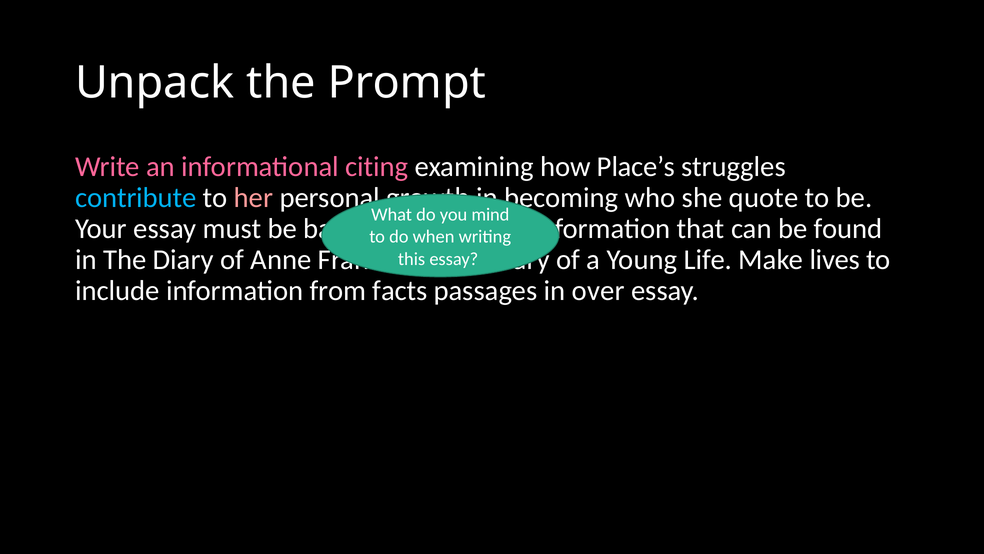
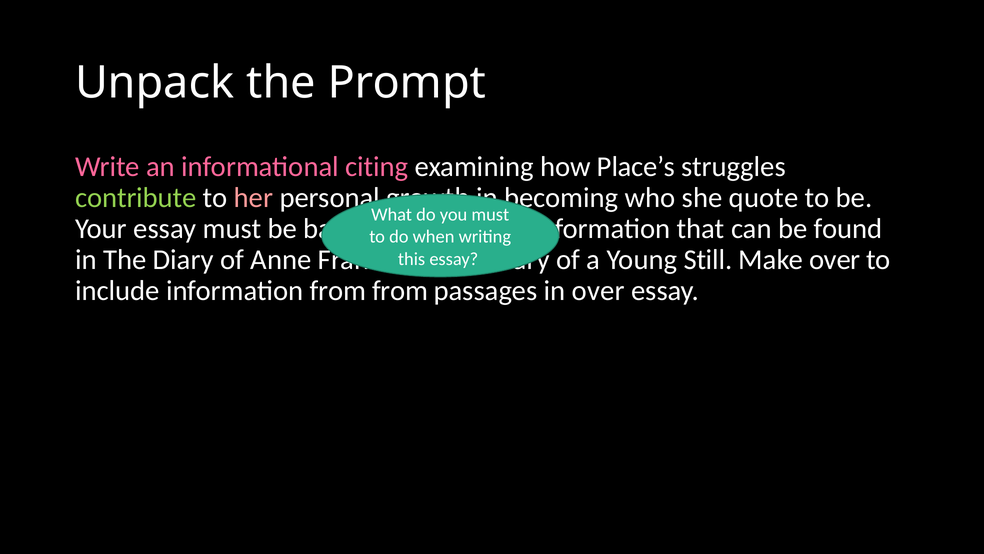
contribute colour: light blue -> light green
mind at (490, 214): mind -> must
Life: Life -> Still
Make lives: lives -> over
from facts: facts -> from
